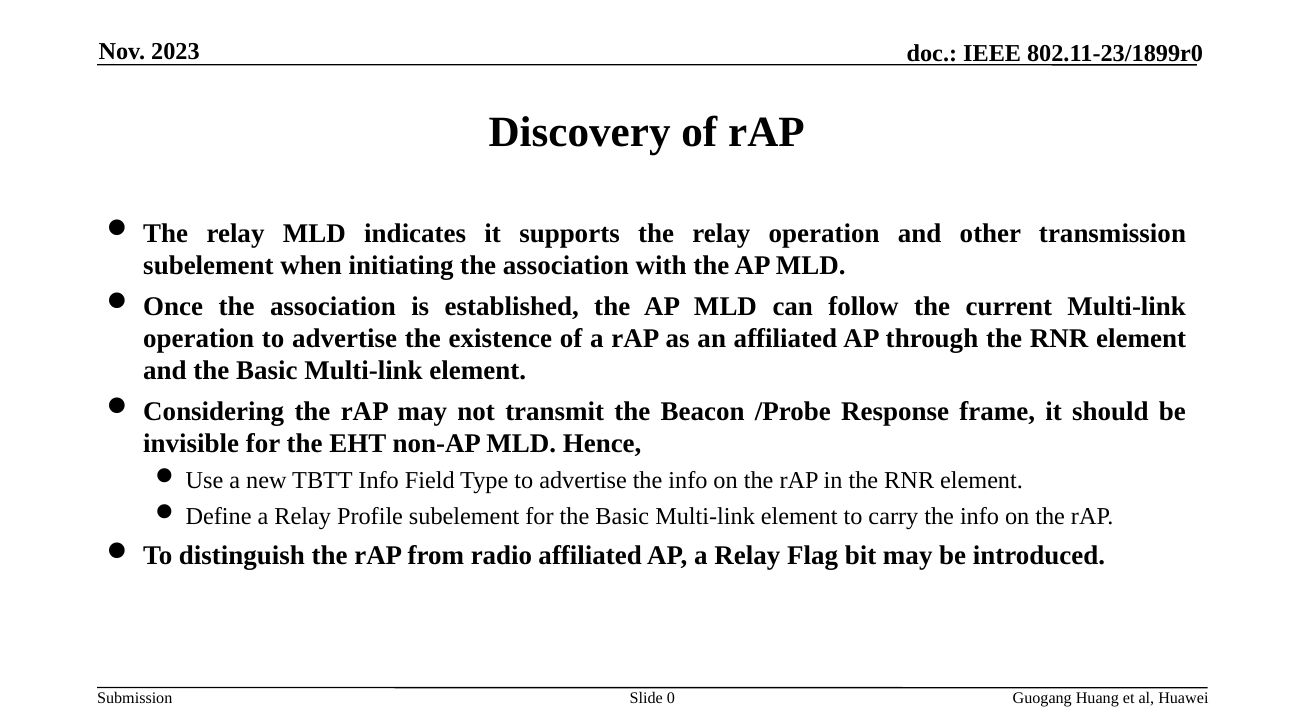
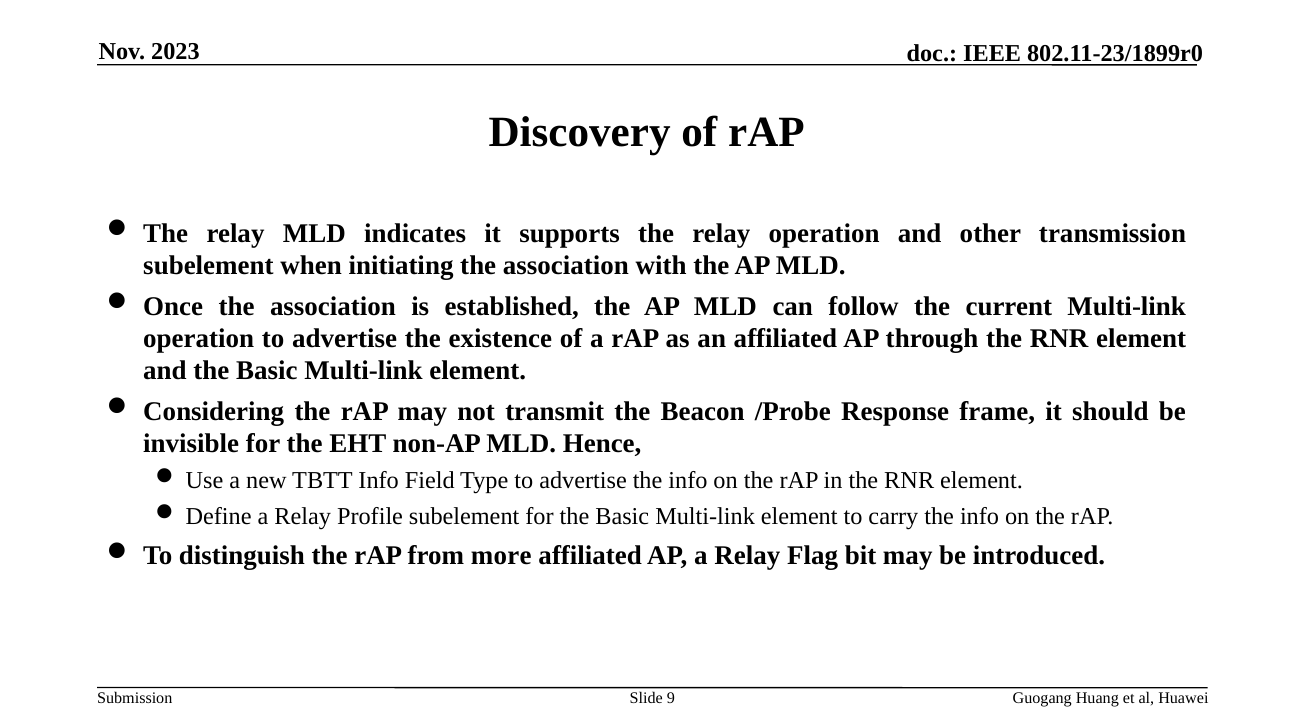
radio: radio -> more
0: 0 -> 9
